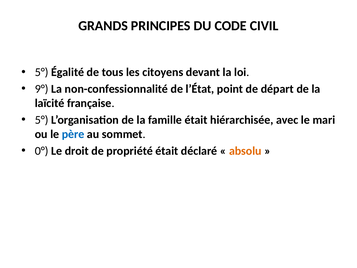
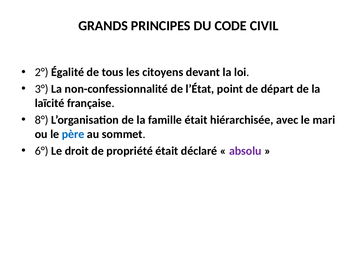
5° at (42, 72): 5° -> 2°
9°: 9° -> 3°
5° at (42, 120): 5° -> 8°
0°: 0° -> 6°
absolu colour: orange -> purple
